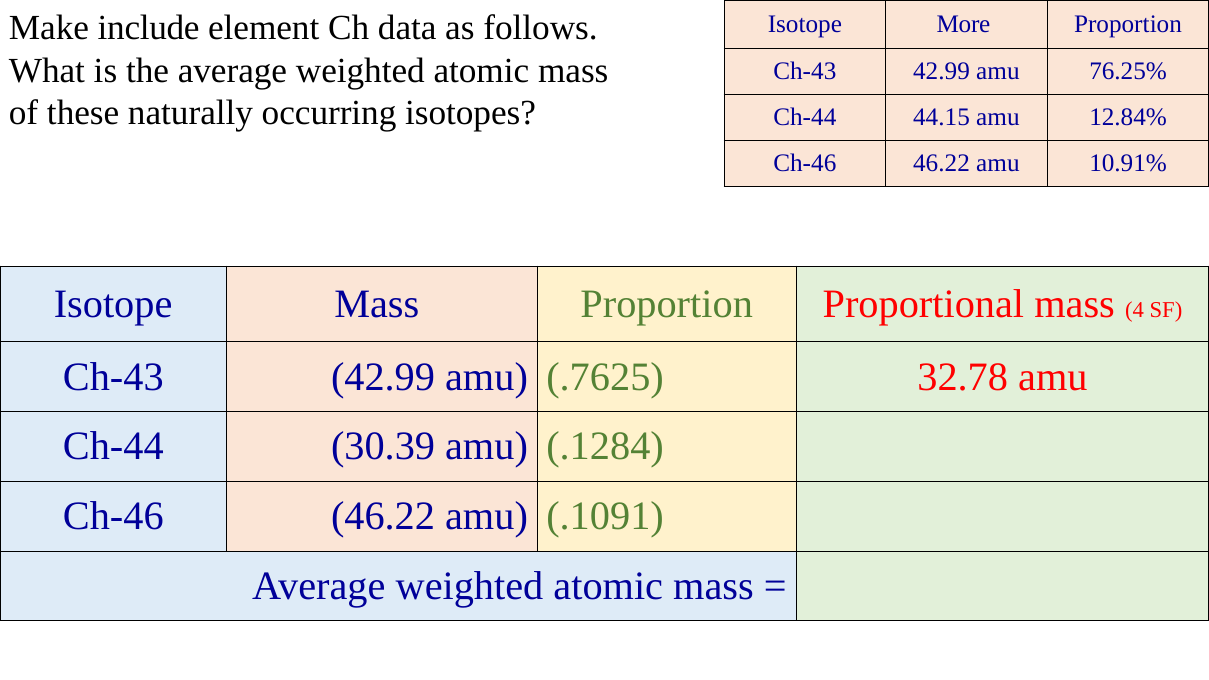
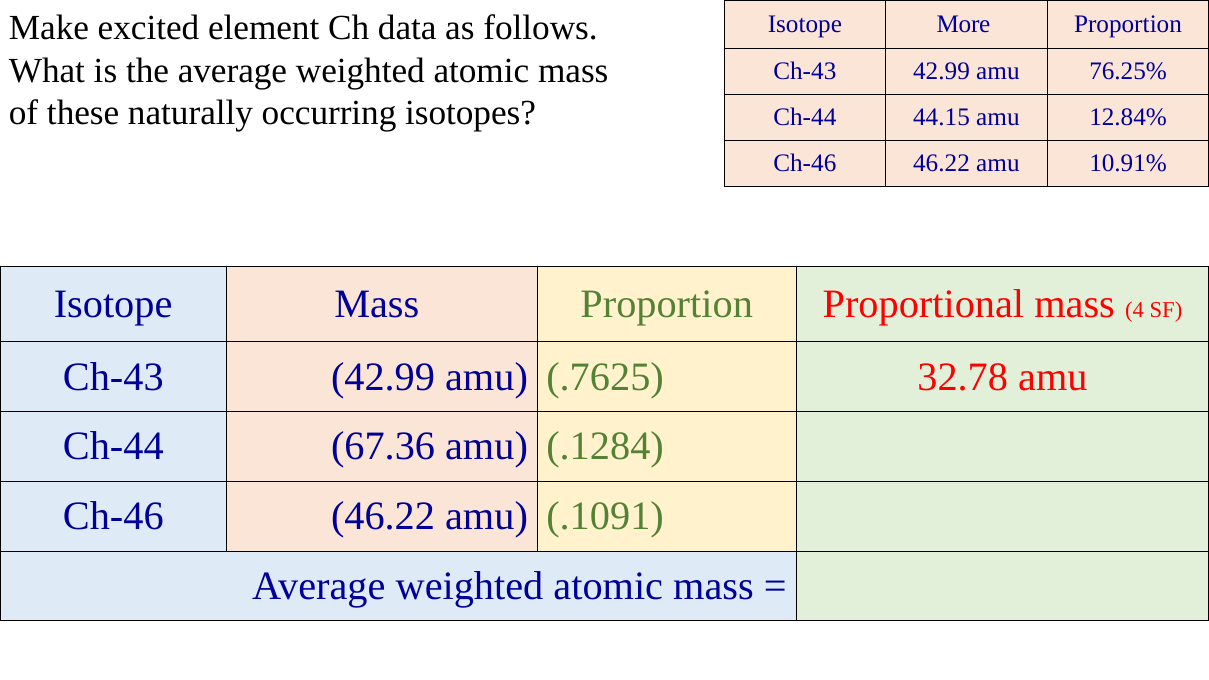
include: include -> excited
30.39: 30.39 -> 67.36
